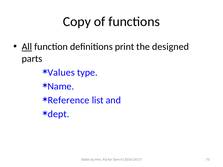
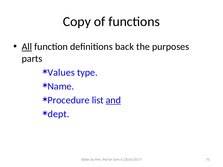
print: print -> back
designed: designed -> purposes
Reference: Reference -> Procedure
and underline: none -> present
